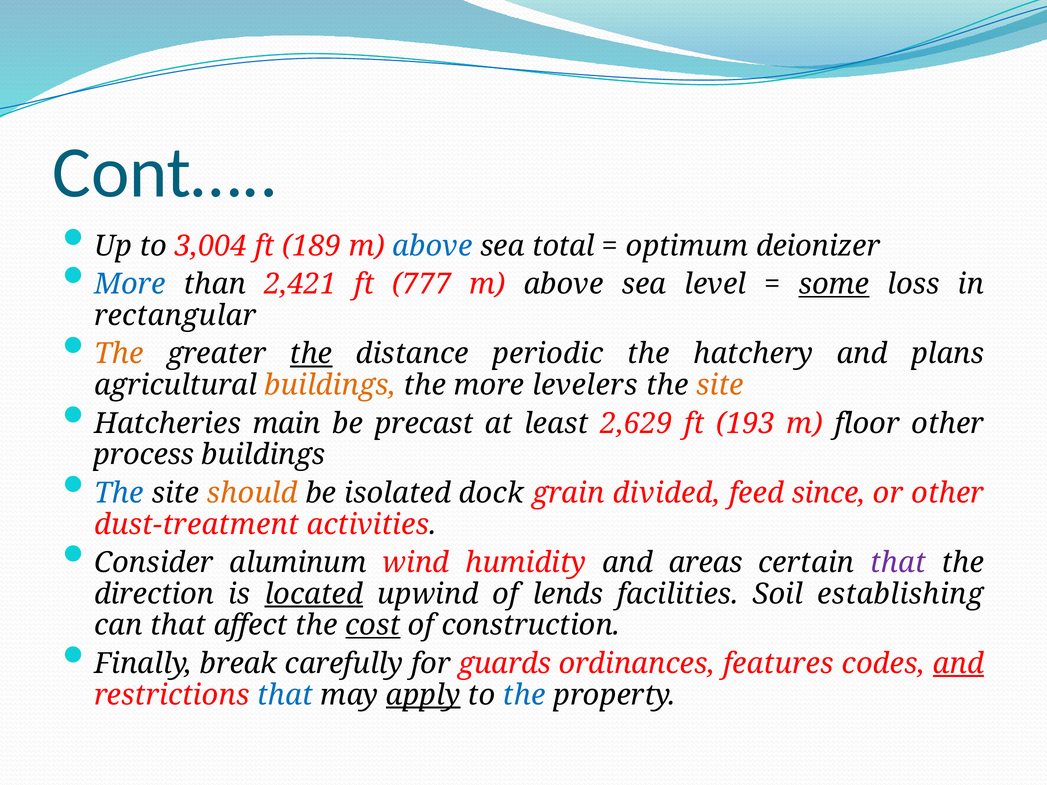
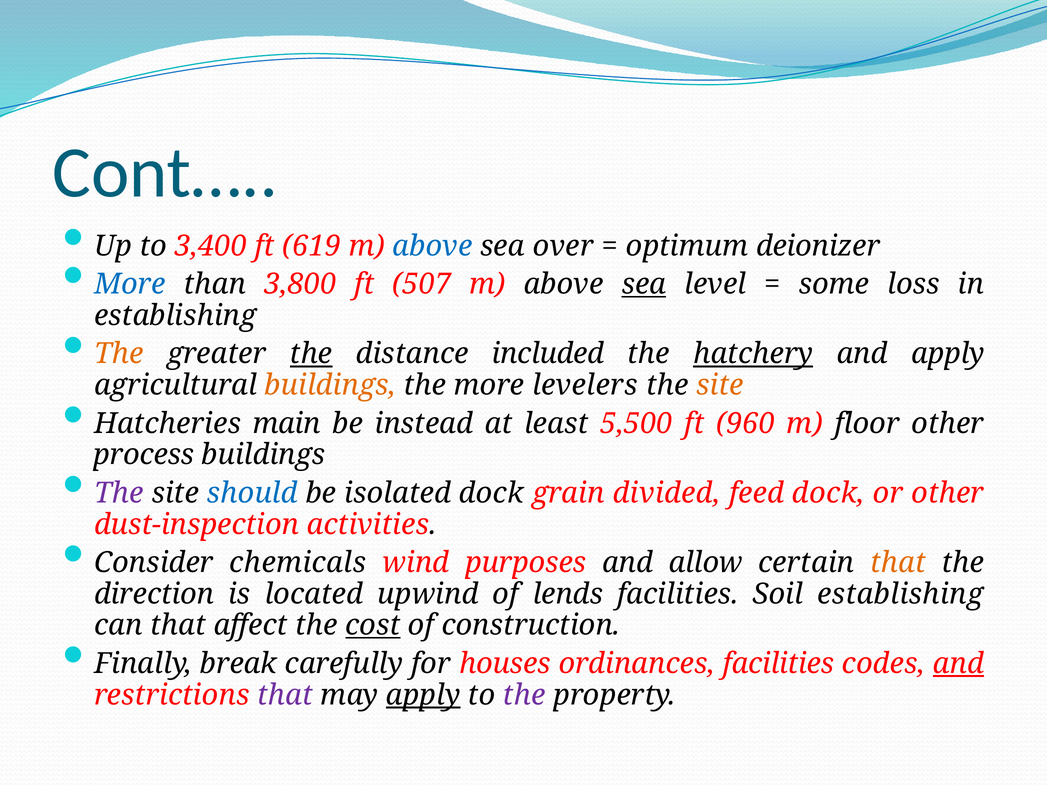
3,004: 3,004 -> 3,400
189: 189 -> 619
total: total -> over
2,421: 2,421 -> 3,800
777: 777 -> 507
sea at (644, 284) underline: none -> present
some underline: present -> none
rectangular at (175, 316): rectangular -> establishing
periodic: periodic -> included
hatchery underline: none -> present
and plans: plans -> apply
precast: precast -> instead
2,629: 2,629 -> 5,500
193: 193 -> 960
The at (119, 493) colour: blue -> purple
should colour: orange -> blue
feed since: since -> dock
dust-treatment: dust-treatment -> dust-inspection
aluminum: aluminum -> chemicals
humidity: humidity -> purposes
areas: areas -> allow
that at (898, 563) colour: purple -> orange
located underline: present -> none
guards: guards -> houses
ordinances features: features -> facilities
that at (285, 695) colour: blue -> purple
the at (524, 695) colour: blue -> purple
